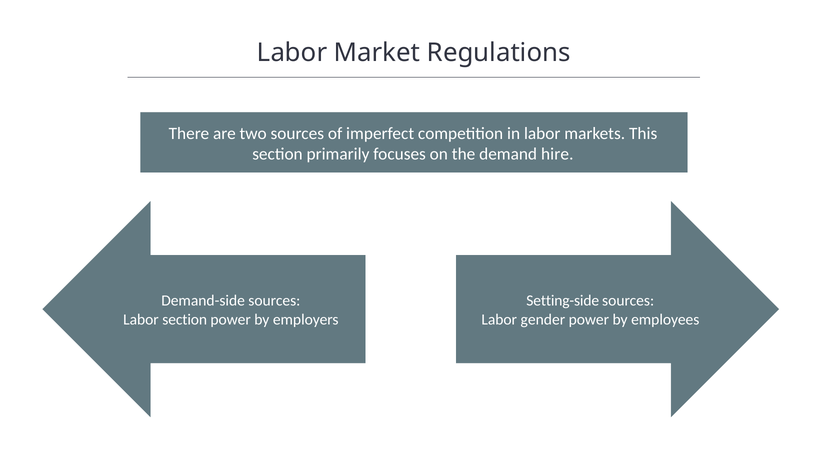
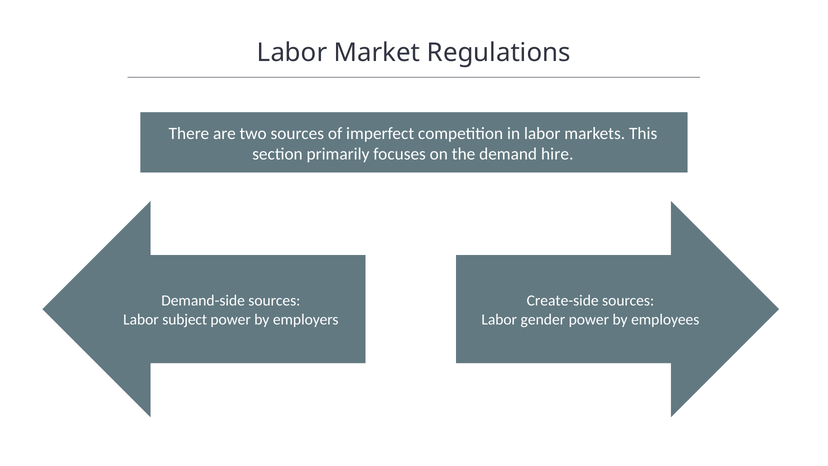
Setting-side: Setting-side -> Create-side
Labor section: section -> subject
